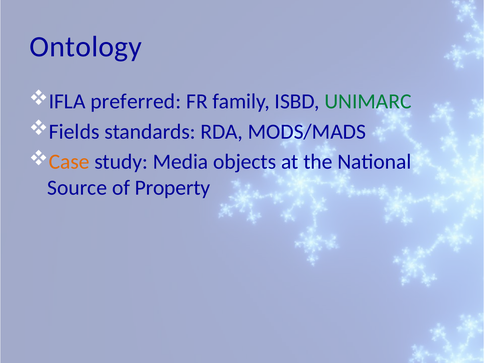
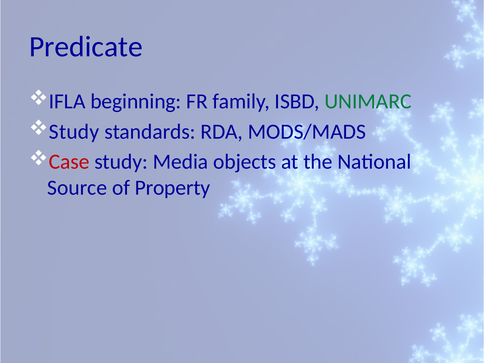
Ontology: Ontology -> Predicate
preferred: preferred -> beginning
Fields at (74, 132): Fields -> Study
Case colour: orange -> red
